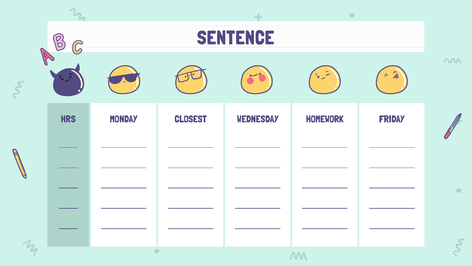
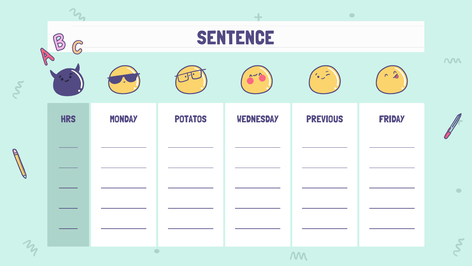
CLOSEST: CLOSEST -> POTATOS
HOMEWORK: HOMEWORK -> PREVIOUS
